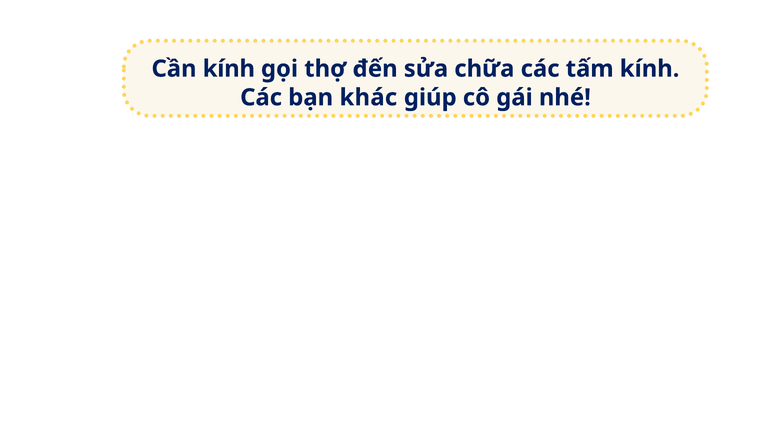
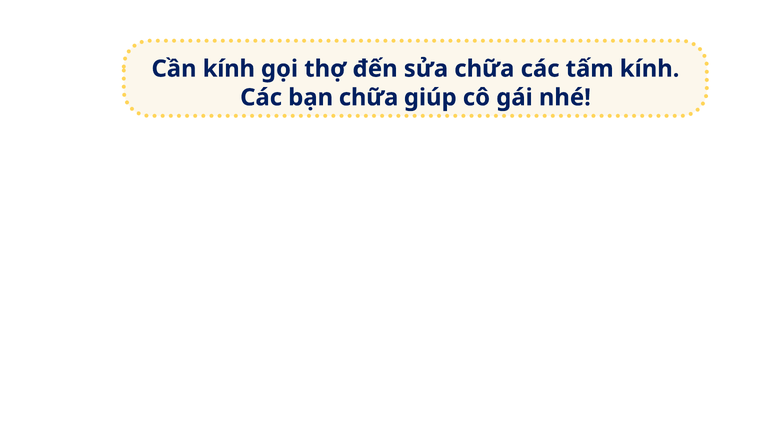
bạn khác: khác -> chữa
